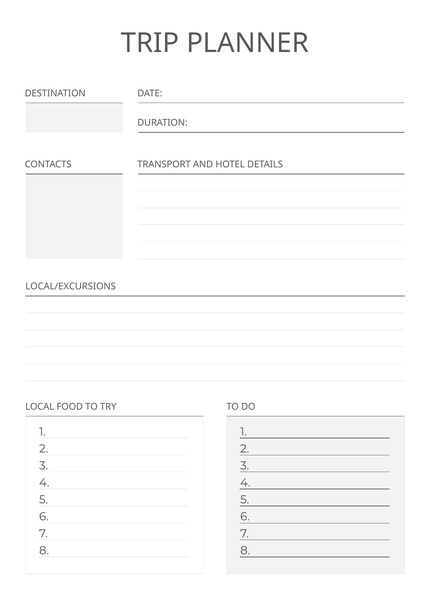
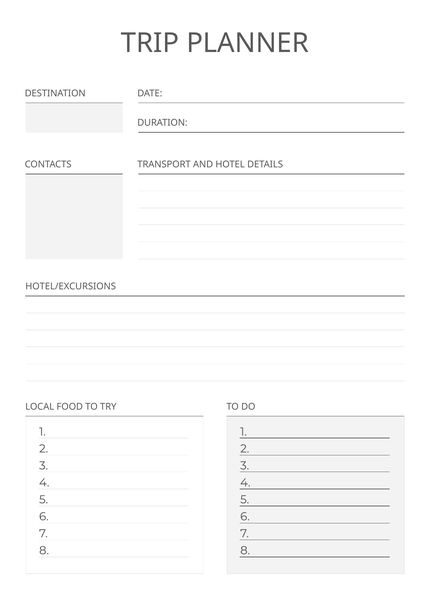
LOCAL/EXCURSIONS: LOCAL/EXCURSIONS -> HOTEL/EXCURSIONS
